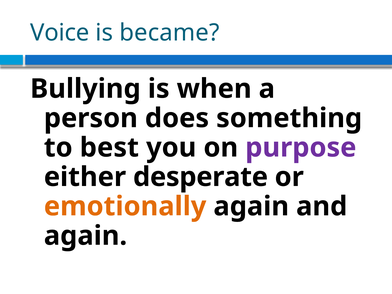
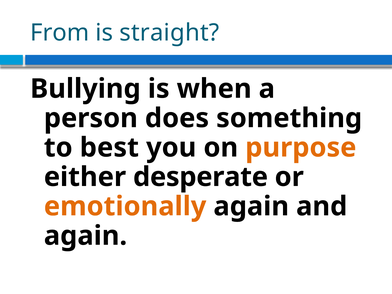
Voice: Voice -> From
became: became -> straight
purpose colour: purple -> orange
